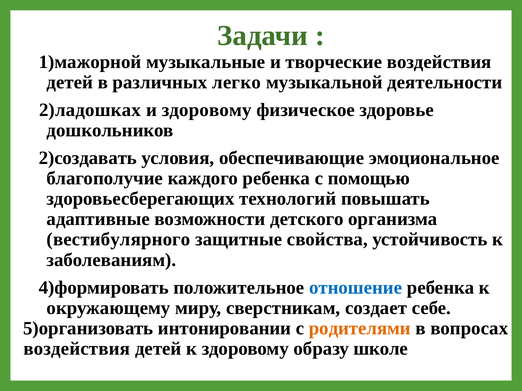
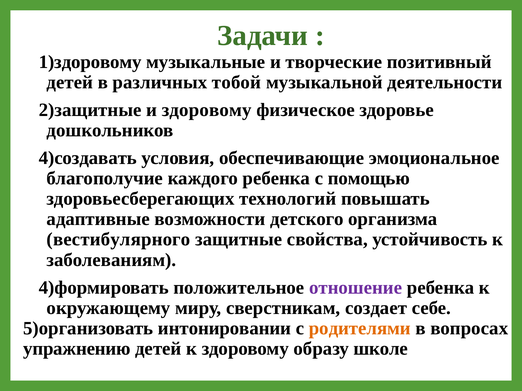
1)мажорной: 1)мажорной -> 1)здоровому
творческие воздействия: воздействия -> позитивный
легко: легко -> тобой
2)ладошках: 2)ладошках -> 2)защитные
2)создавать: 2)создавать -> 4)создавать
отношение colour: blue -> purple
воздействия at (77, 349): воздействия -> упражнению
